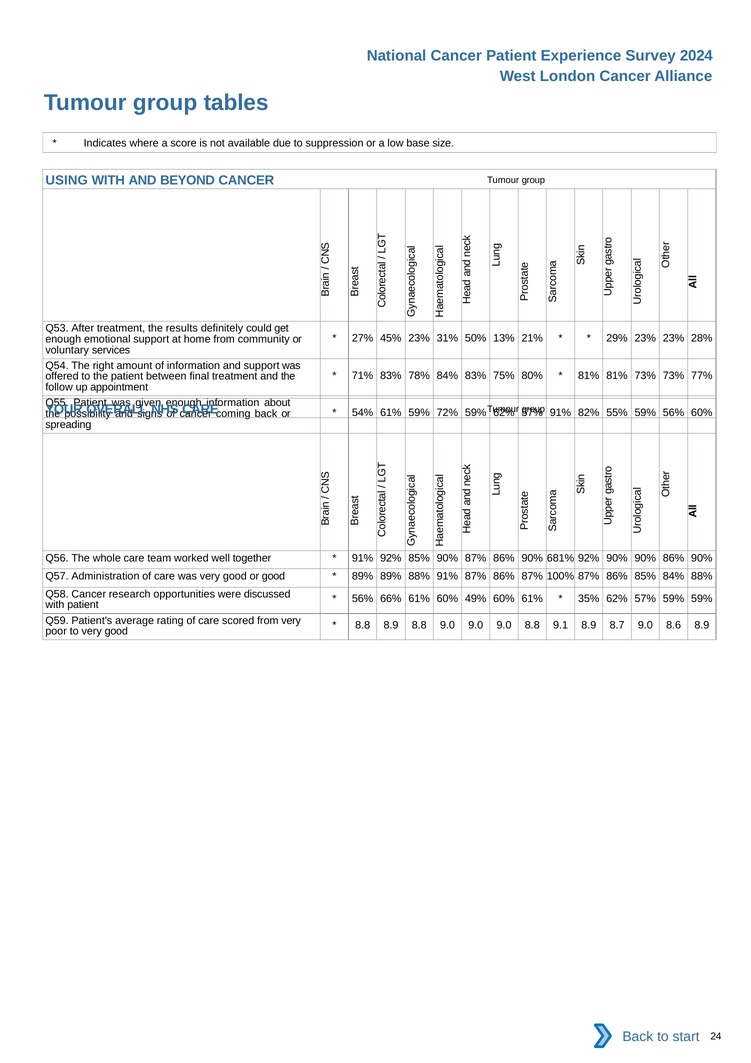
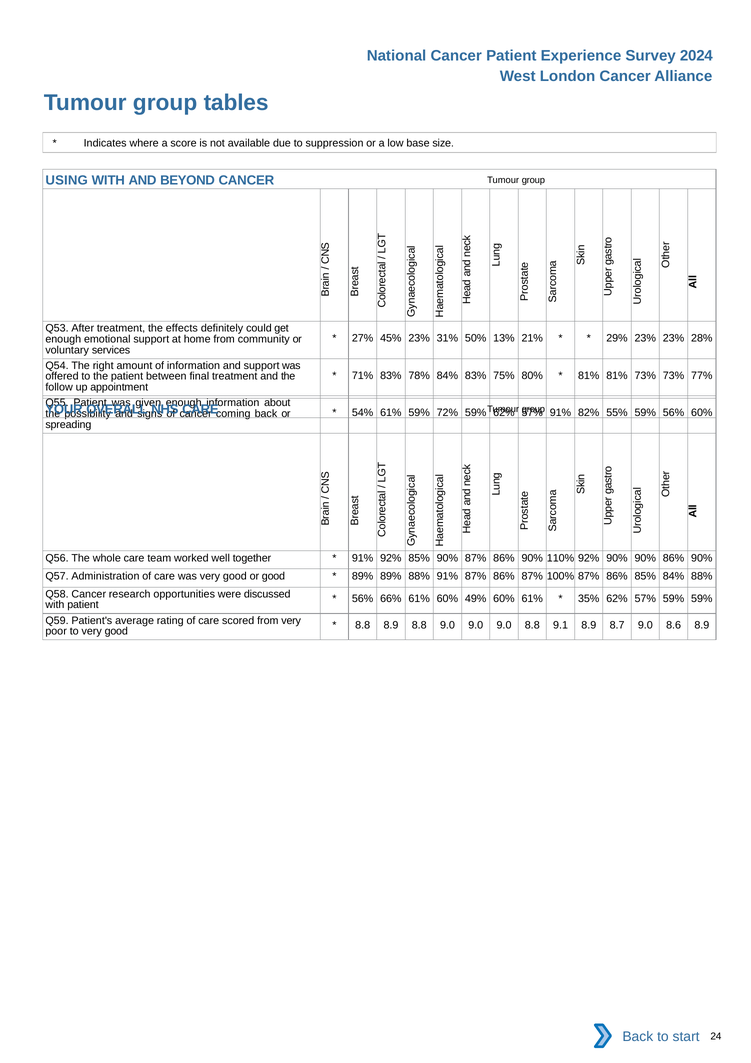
results: results -> effects
681%: 681% -> 110%
